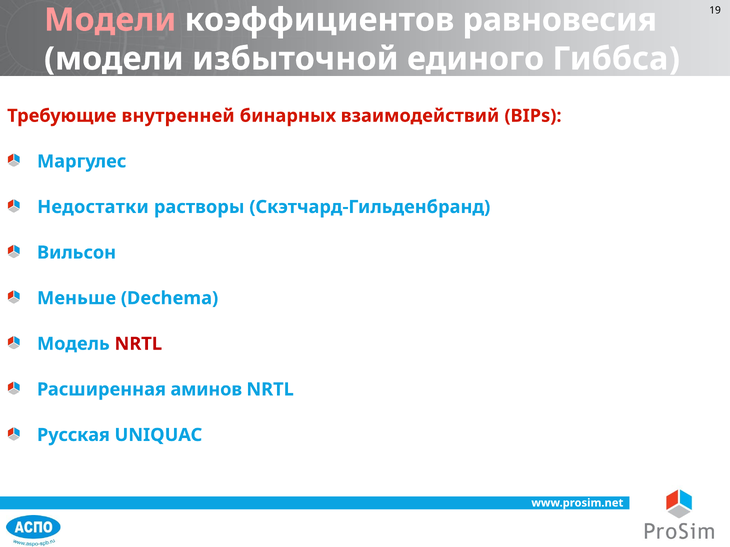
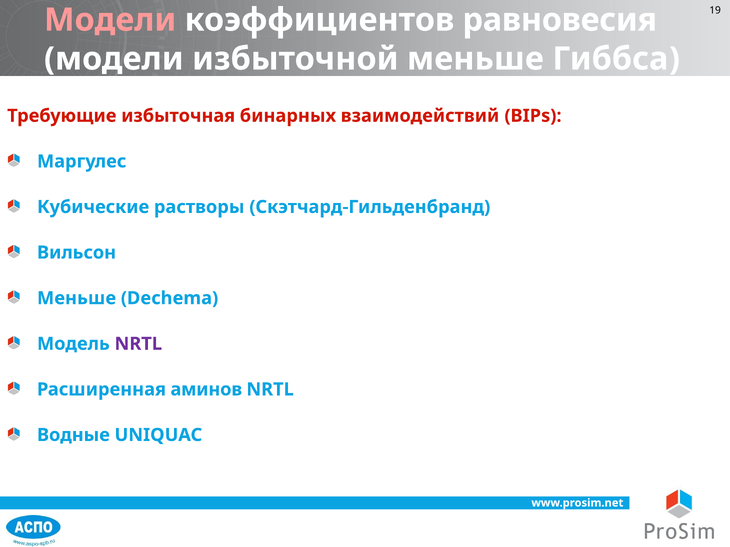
избыточной единого: единого -> меньше
внутренней: внутренней -> избыточная
Недостатки: Недостатки -> Кубические
NRTL at (138, 344) colour: red -> purple
Русская: Русская -> Водные
